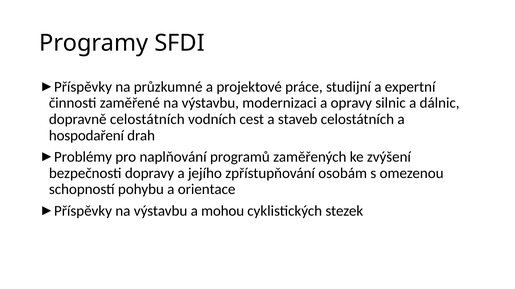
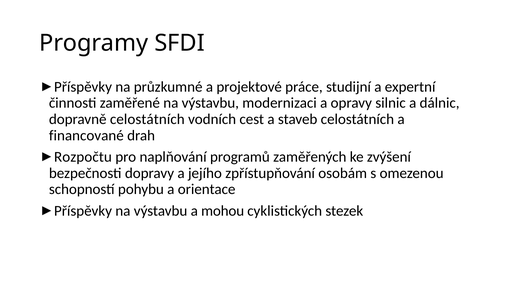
hospodaření: hospodaření -> financované
Problémy: Problémy -> Rozpočtu
